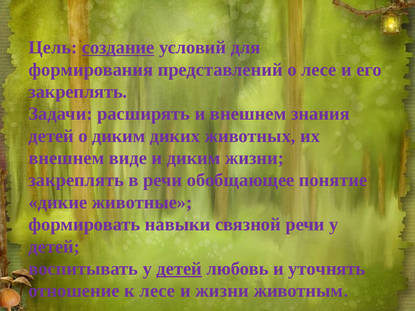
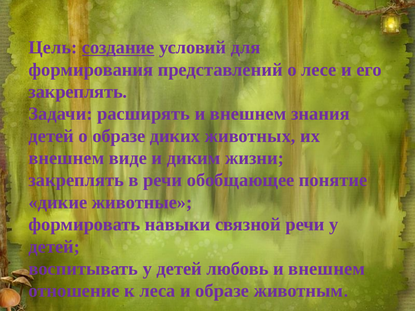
о диким: диким -> образе
детей at (179, 269) underline: present -> none
любовь и уточнять: уточнять -> внешнем
к лесе: лесе -> леса
и жизни: жизни -> образе
